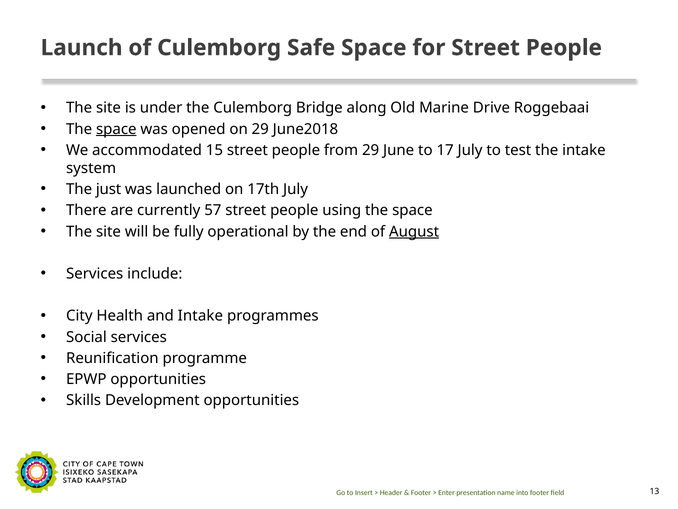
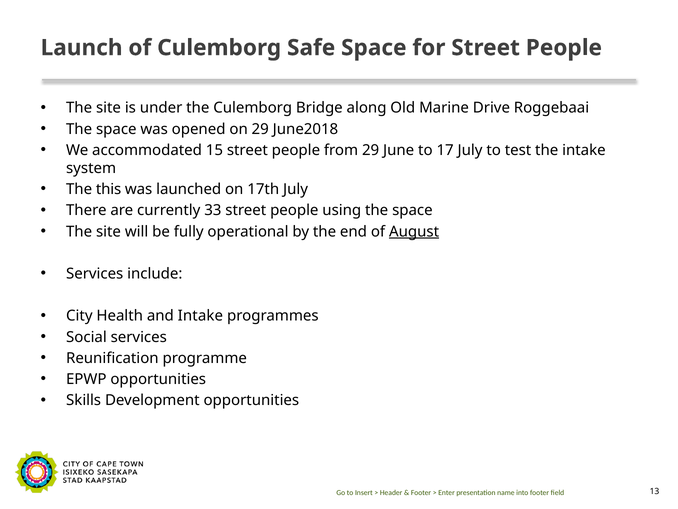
space at (116, 129) underline: present -> none
just: just -> this
57: 57 -> 33
